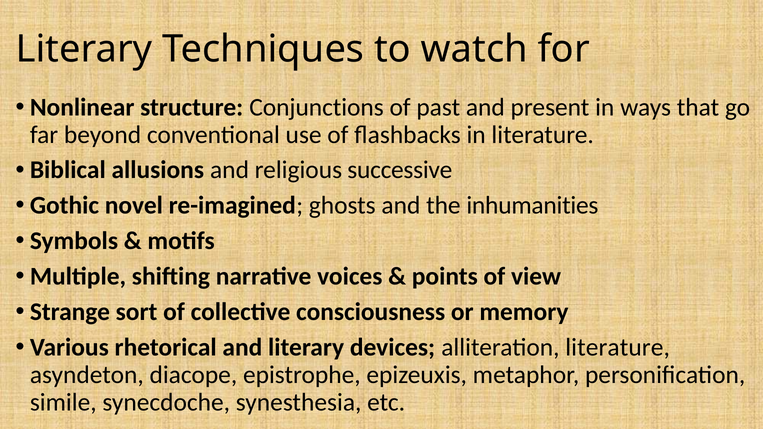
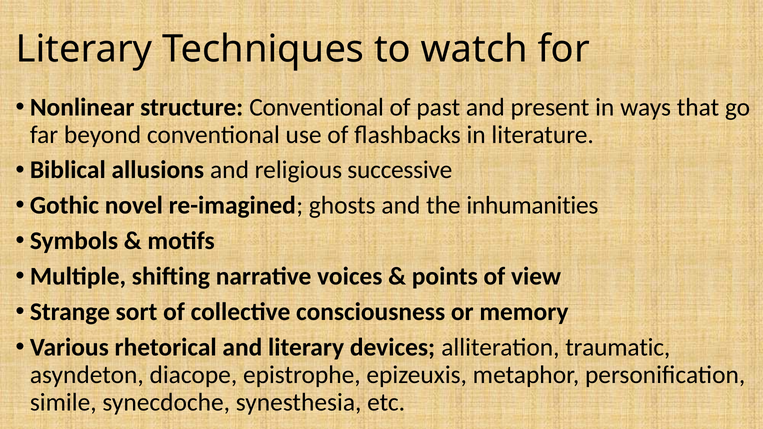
structure Conjunctions: Conjunctions -> Conventional
alliteration literature: literature -> traumatic
